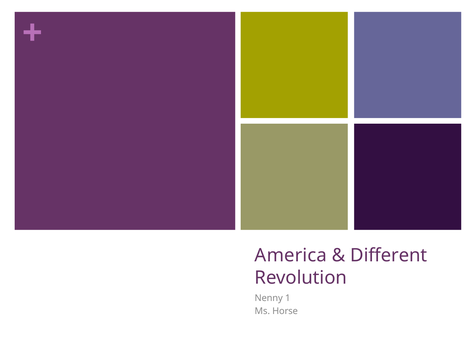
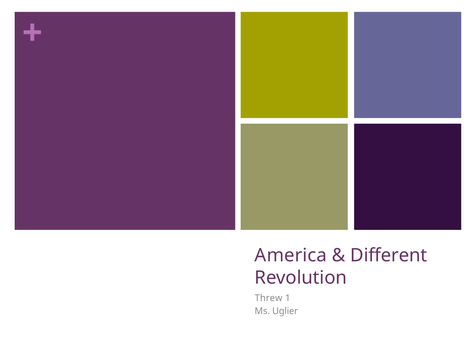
Nenny: Nenny -> Threw
Horse: Horse -> Uglier
